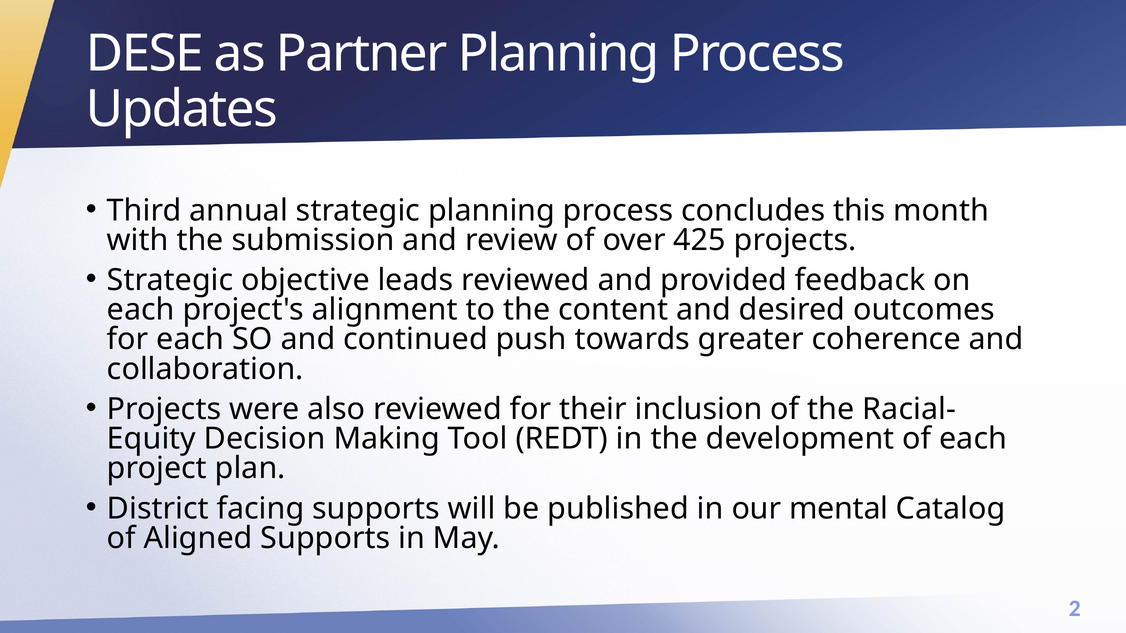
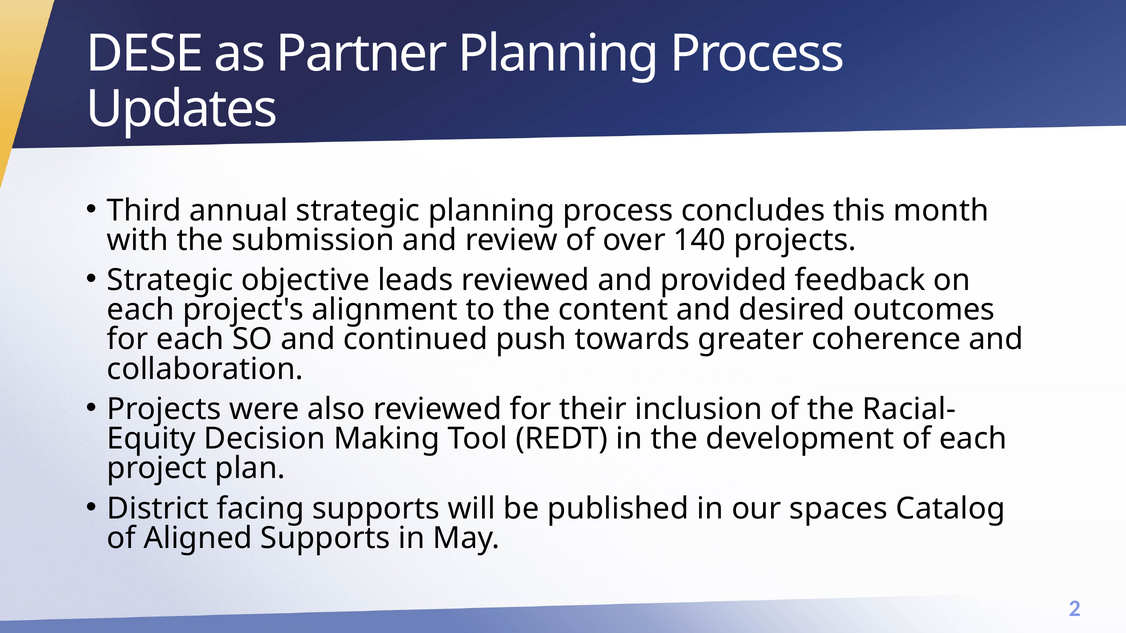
425: 425 -> 140
mental: mental -> spaces
